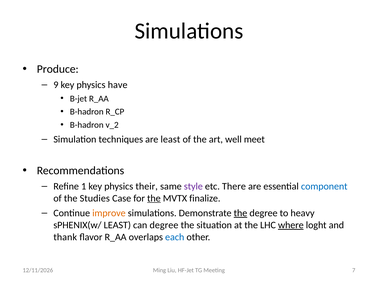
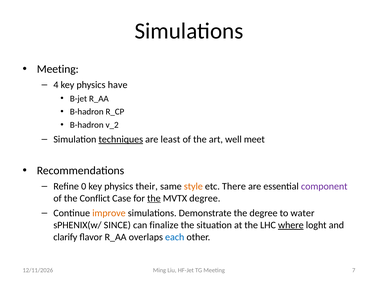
Produce at (58, 69): Produce -> Meeting
9: 9 -> 4
techniques underline: none -> present
1: 1 -> 0
style colour: purple -> orange
component colour: blue -> purple
Studies: Studies -> Conflict
MVTX finalize: finalize -> degree
the at (240, 214) underline: present -> none
heavy: heavy -> water
sPHENIX(w/ LEAST: LEAST -> SINCE
can degree: degree -> finalize
thank: thank -> clarify
